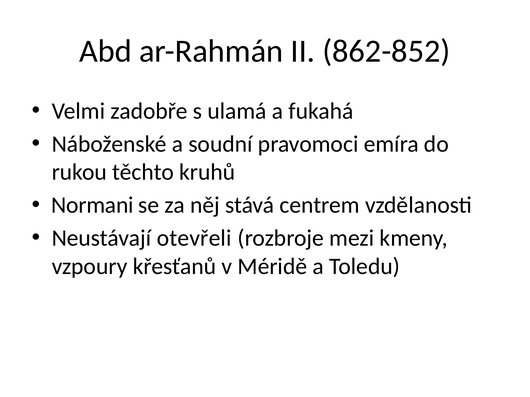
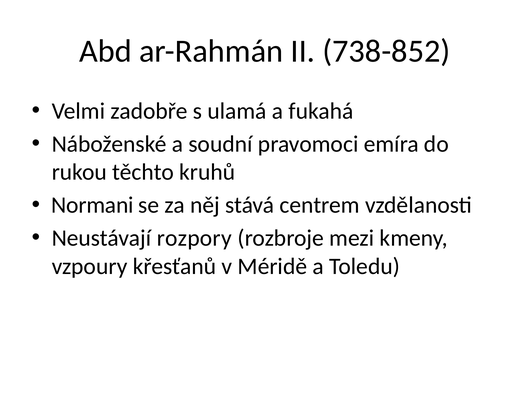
862-852: 862-852 -> 738-852
otevřeli: otevřeli -> rozpory
